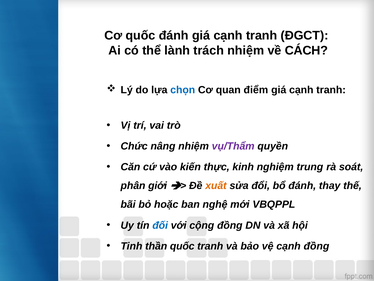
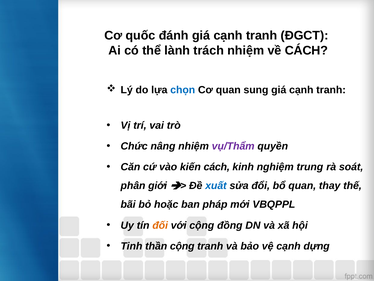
điểm: điểm -> sung
kiến thực: thực -> cách
xuất colour: orange -> blue
bổ đánh: đánh -> quan
nghệ: nghệ -> pháp
đối colour: blue -> orange
thần quốc: quốc -> cộng
cạnh đồng: đồng -> dựng
